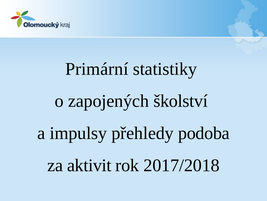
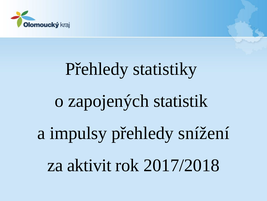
Primární at (97, 69): Primární -> Přehledy
školství: školství -> statistik
podoba: podoba -> snížení
